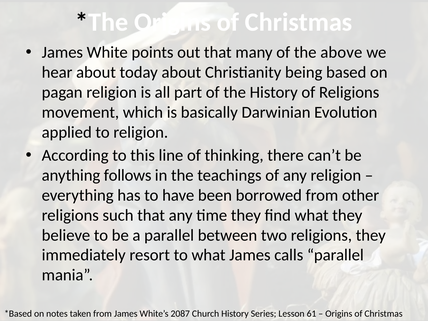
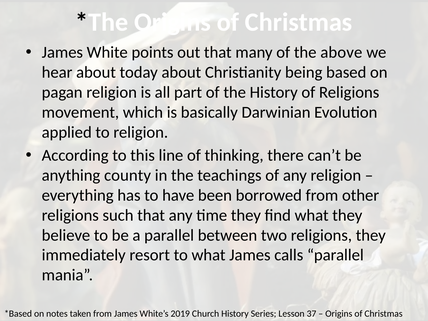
follows: follows -> county
2087: 2087 -> 2019
61: 61 -> 37
